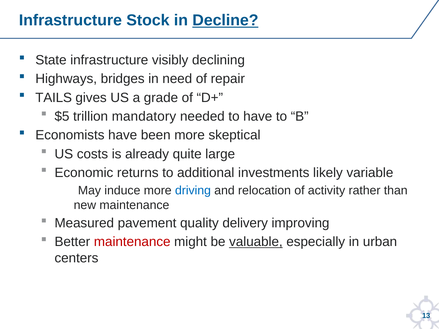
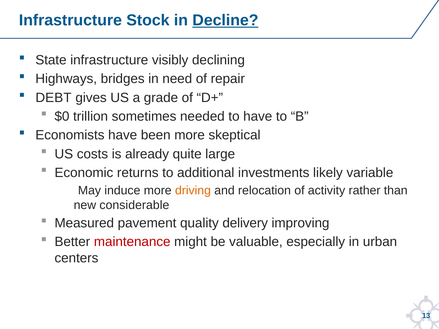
TAILS: TAILS -> DEBT
$5: $5 -> $0
mandatory: mandatory -> sometimes
driving colour: blue -> orange
new maintenance: maintenance -> considerable
valuable underline: present -> none
